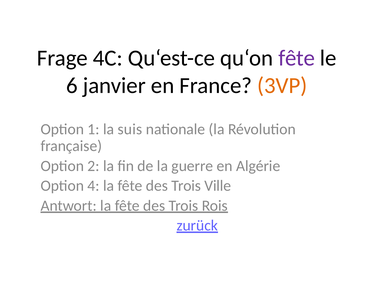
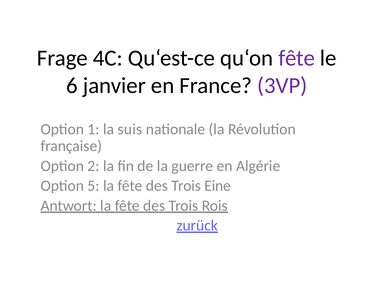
3VP colour: orange -> purple
4: 4 -> 5
Ville: Ville -> Eine
